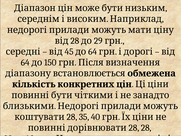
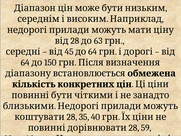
29: 29 -> 63
28 28: 28 -> 59
